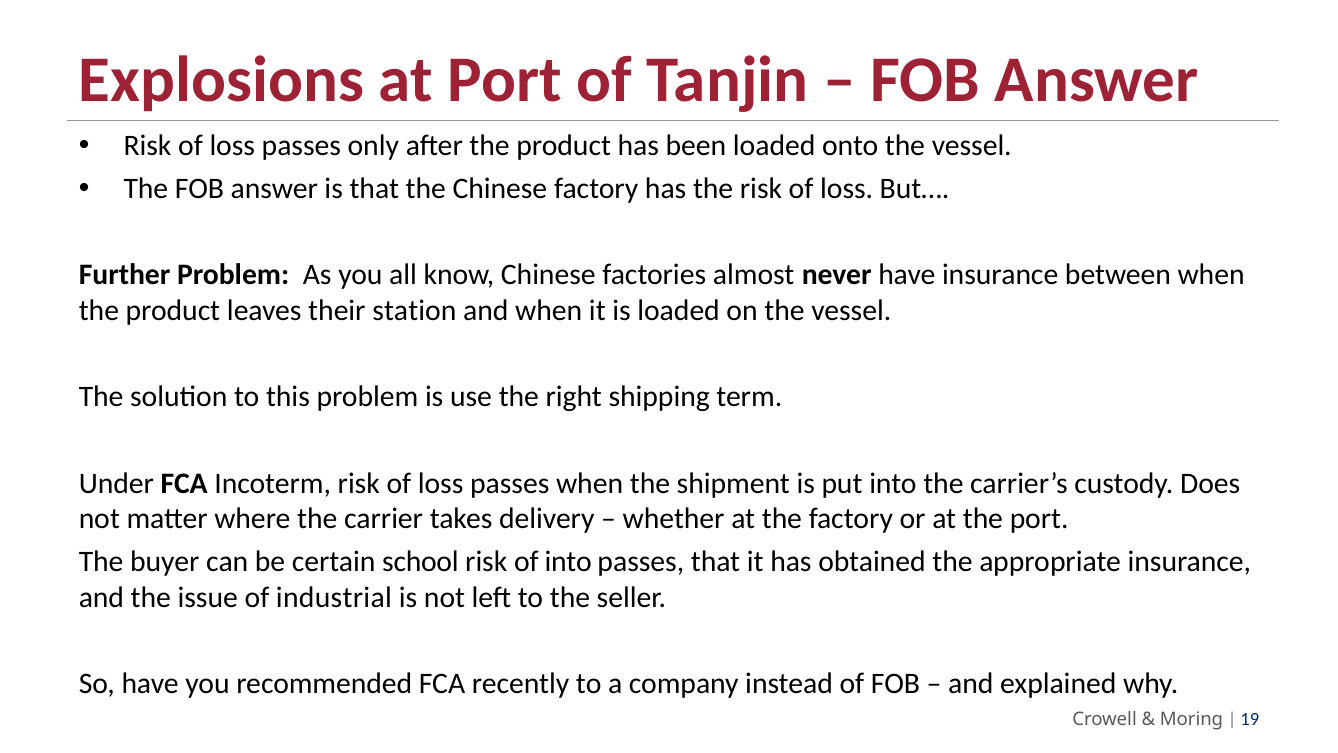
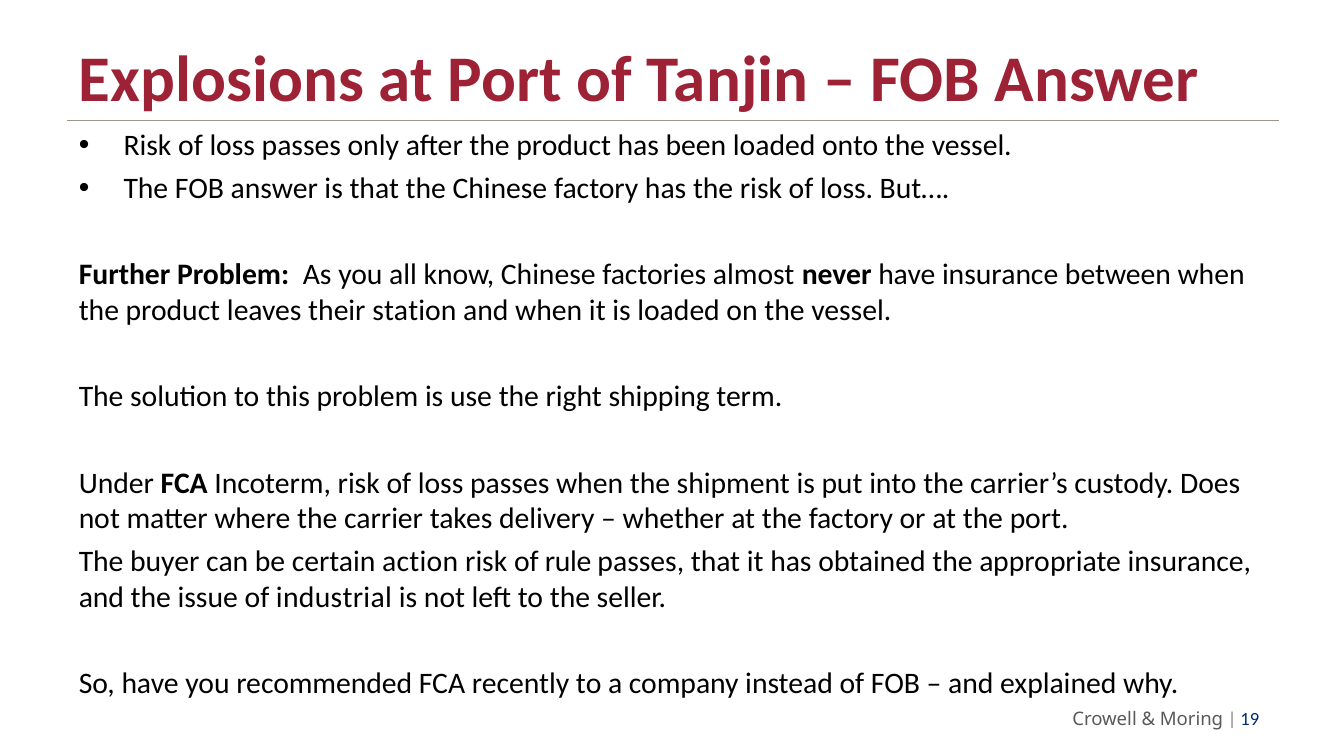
school: school -> action
of into: into -> rule
